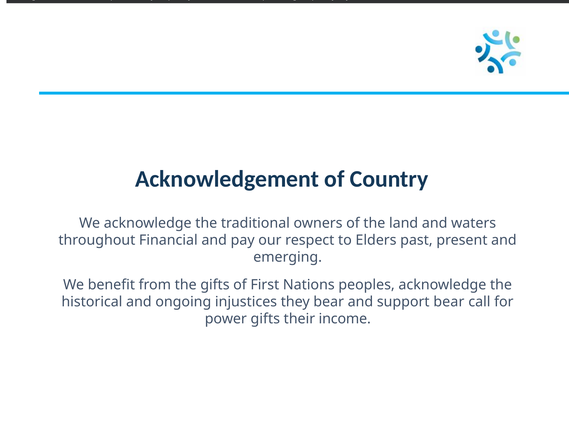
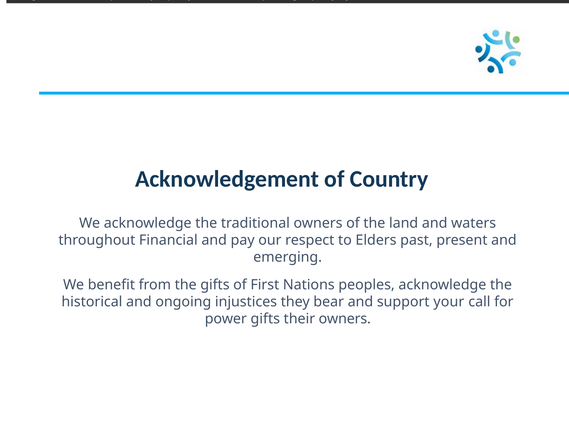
support bear: bear -> your
their income: income -> owners
